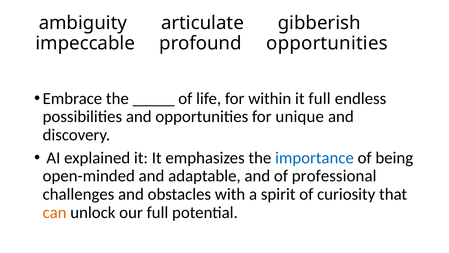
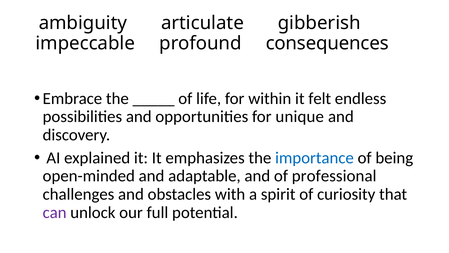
profound opportunities: opportunities -> consequences
it full: full -> felt
can colour: orange -> purple
